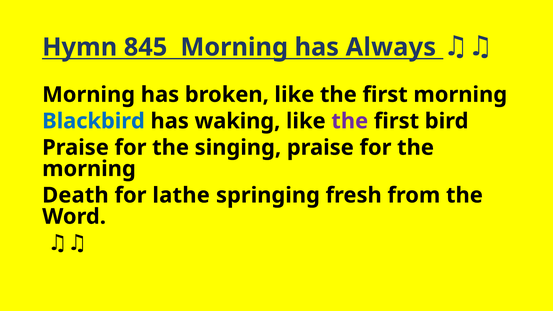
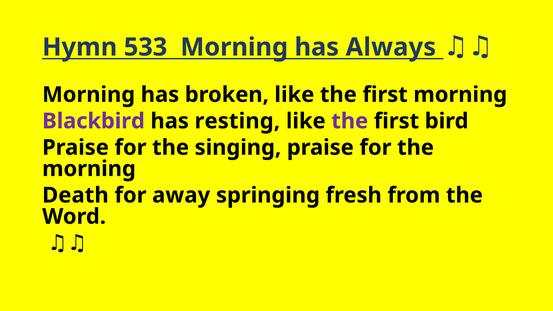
845: 845 -> 533
Blackbird colour: blue -> purple
waking: waking -> resting
lathe: lathe -> away
